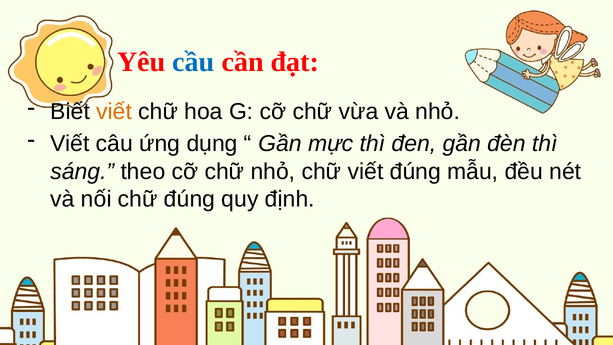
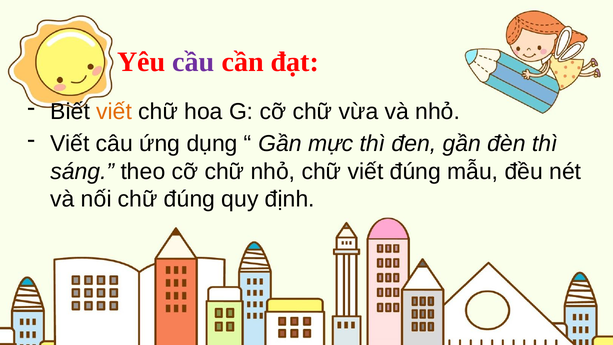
cầu colour: blue -> purple
